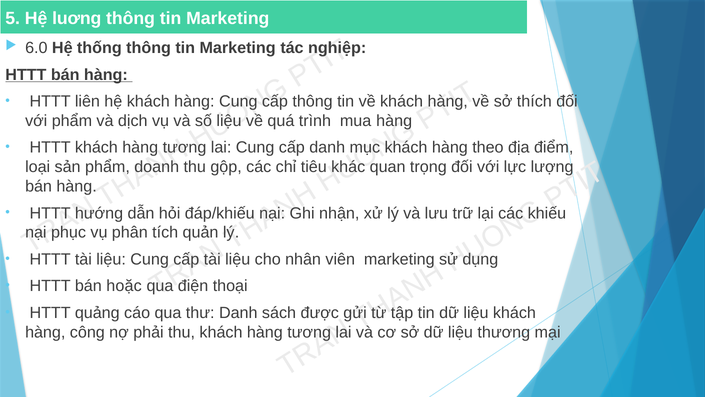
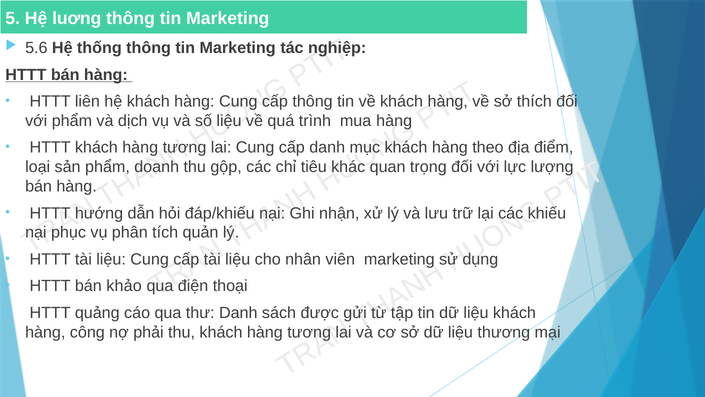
6.0: 6.0 -> 5.6
hoặc: hoặc -> khảo
